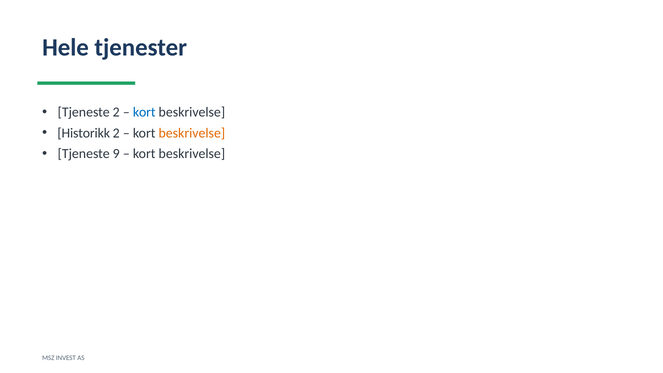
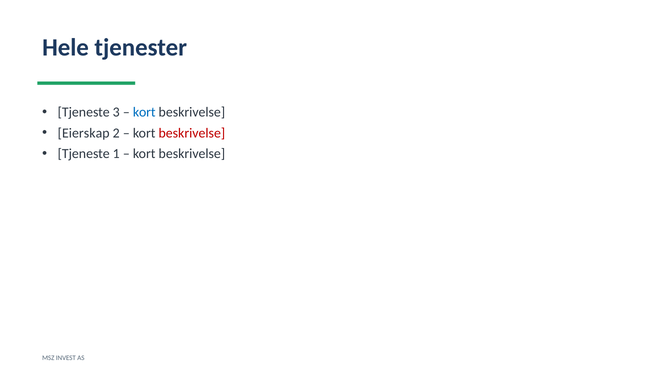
Tjeneste 2: 2 -> 3
Historikk: Historikk -> Eierskap
beskrivelse at (192, 133) colour: orange -> red
9: 9 -> 1
